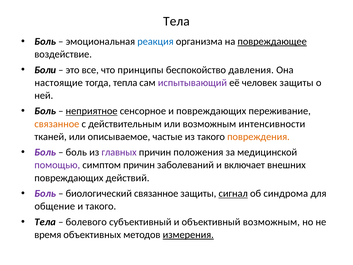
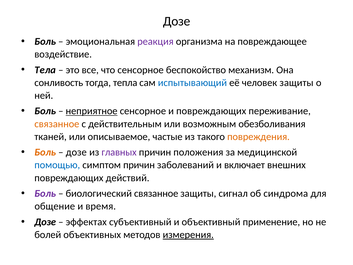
Тела at (176, 21): Тела -> Дозе
реакция colour: blue -> purple
повреждающее underline: present -> none
Боли: Боли -> Тела
что принципы: принципы -> сенсорное
давления: давления -> механизм
настоящие: настоящие -> сонливость
испытывающий colour: purple -> blue
интенсивности: интенсивности -> обезболивания
Боль at (45, 152) colour: purple -> orange
боль at (76, 152): боль -> дозе
помощью colour: purple -> blue
сигнал underline: present -> none
и такого: такого -> время
Тела at (45, 222): Тела -> Дозе
болевого: болевого -> эффектах
объективный возможным: возможным -> применение
время: время -> болей
